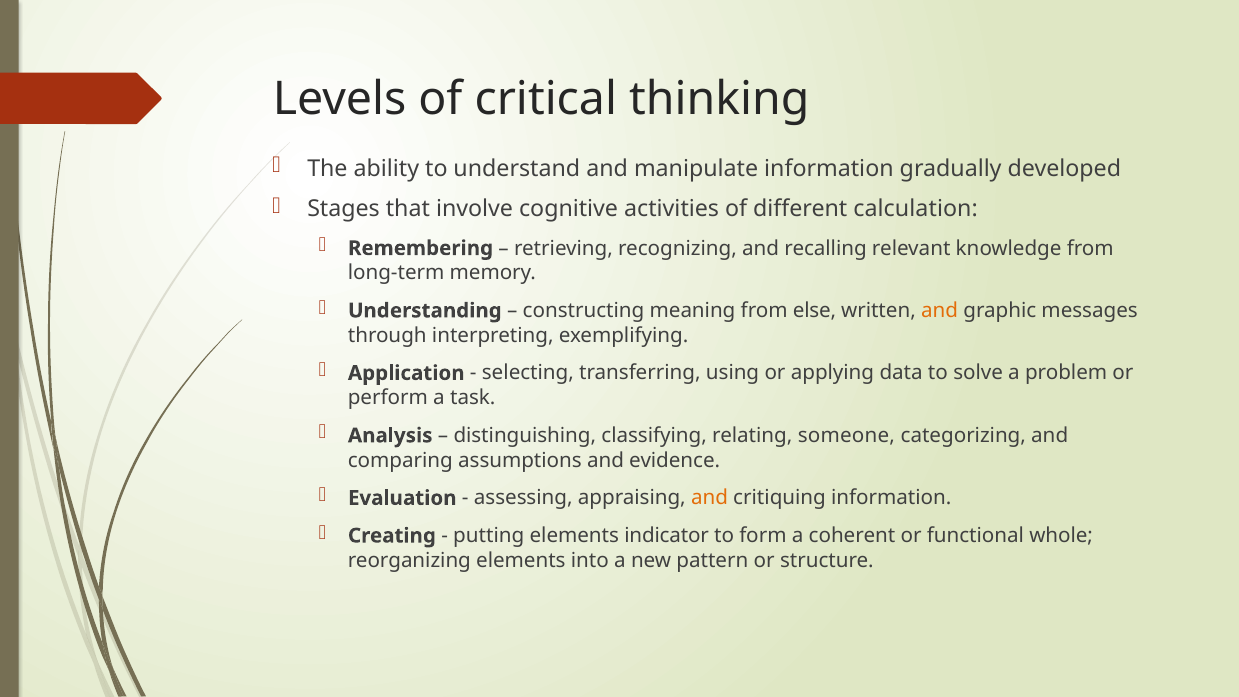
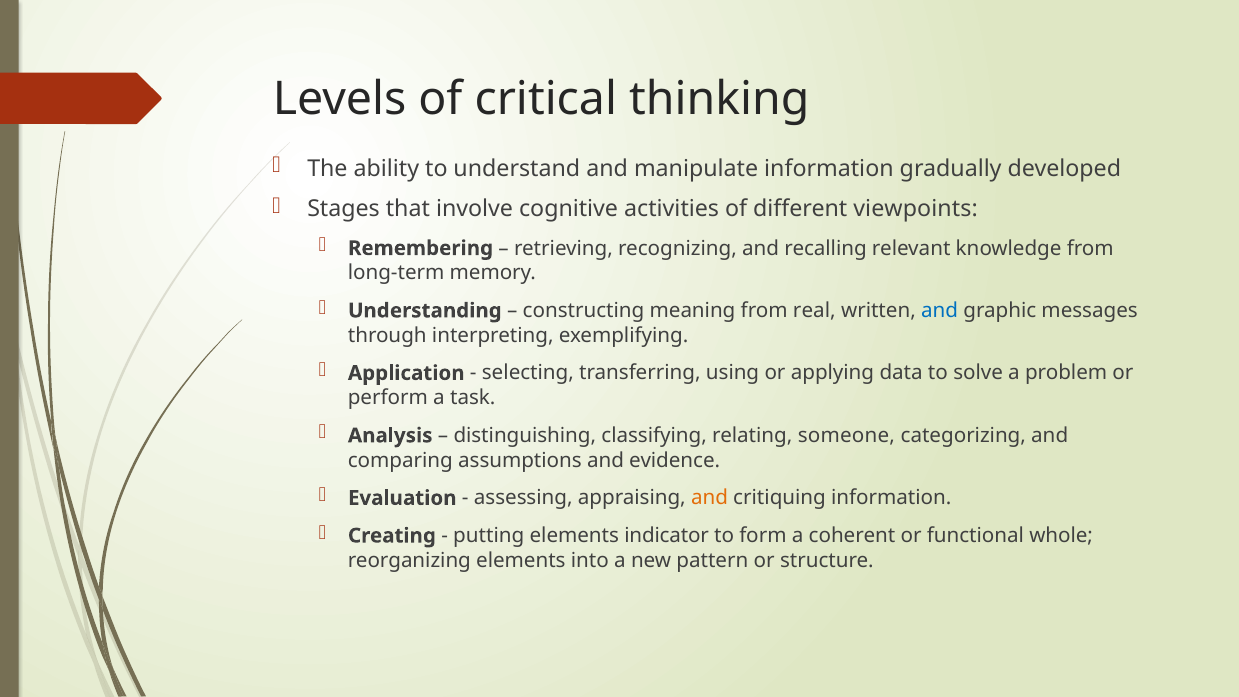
calculation: calculation -> viewpoints
else: else -> real
and at (940, 311) colour: orange -> blue
